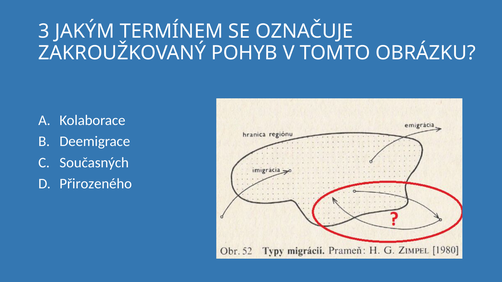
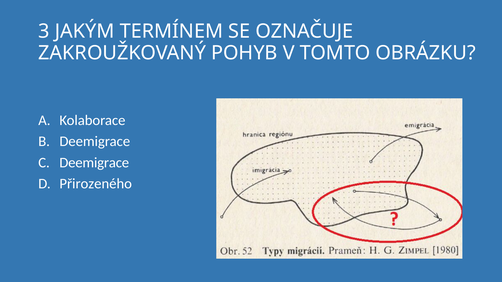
Současných at (94, 163): Současných -> Deemigrace
